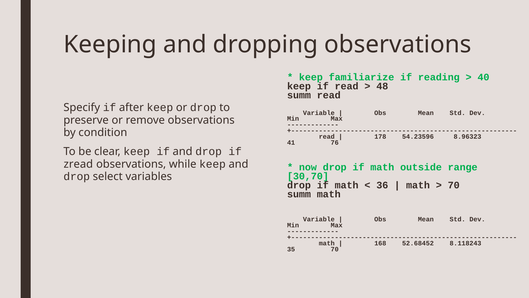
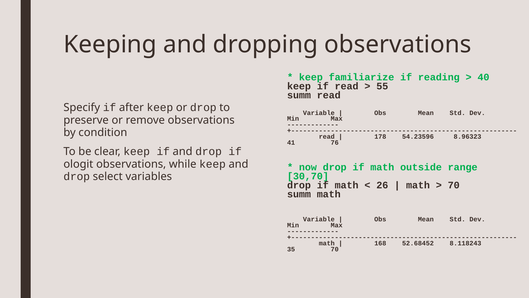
48: 48 -> 55
zread: zread -> ologit
36: 36 -> 26
